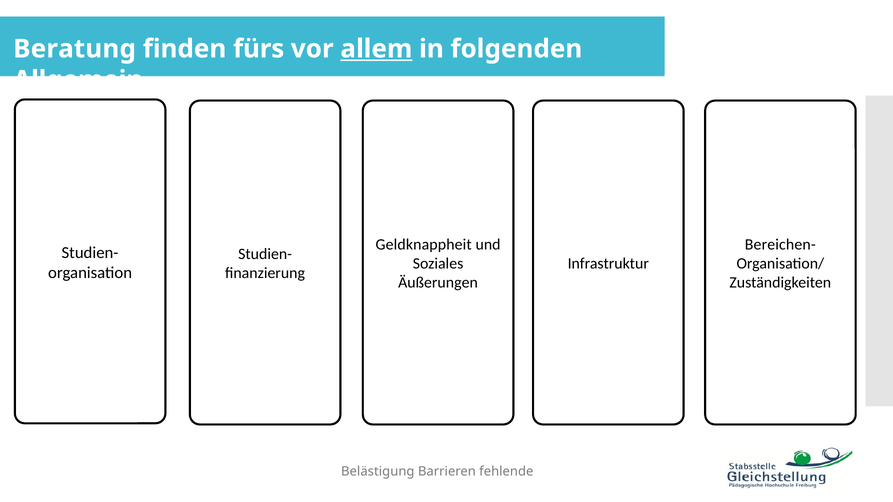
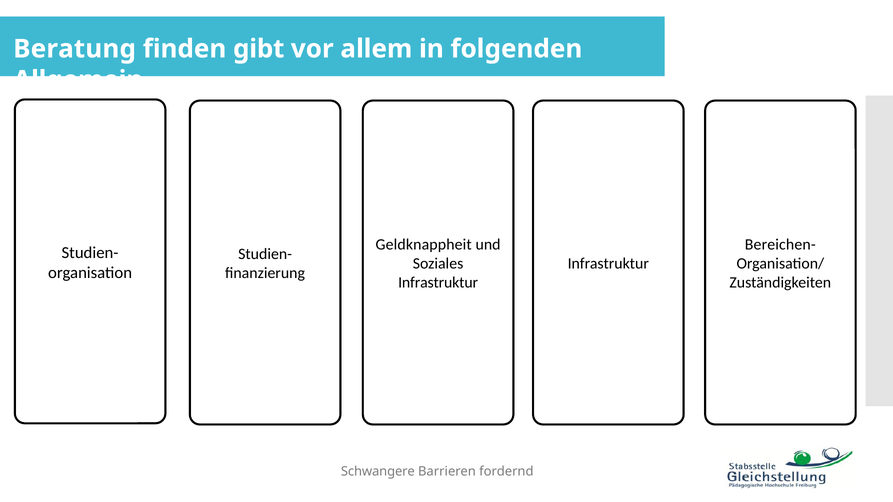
fürs: fürs -> gibt
allem underline: present -> none
Äußerungen at (438, 283): Äußerungen -> Infrastruktur
Belästigung: Belästigung -> Schwangere
fehlende: fehlende -> fordernd
